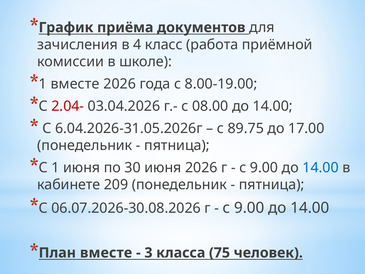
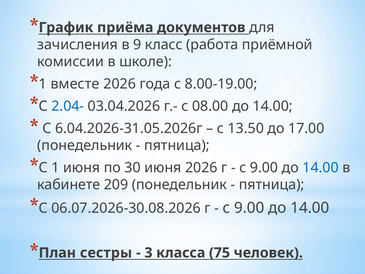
4: 4 -> 9
2.04- colour: red -> blue
89.75: 89.75 -> 13.50
План вместе: вместе -> сестры
